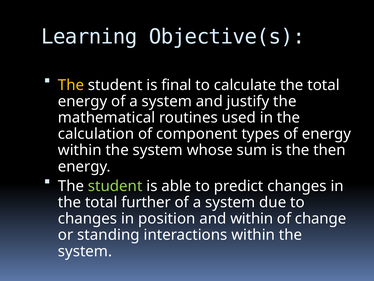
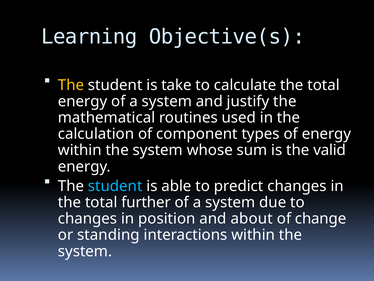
final: final -> take
then: then -> valid
student at (115, 186) colour: light green -> light blue
and within: within -> about
